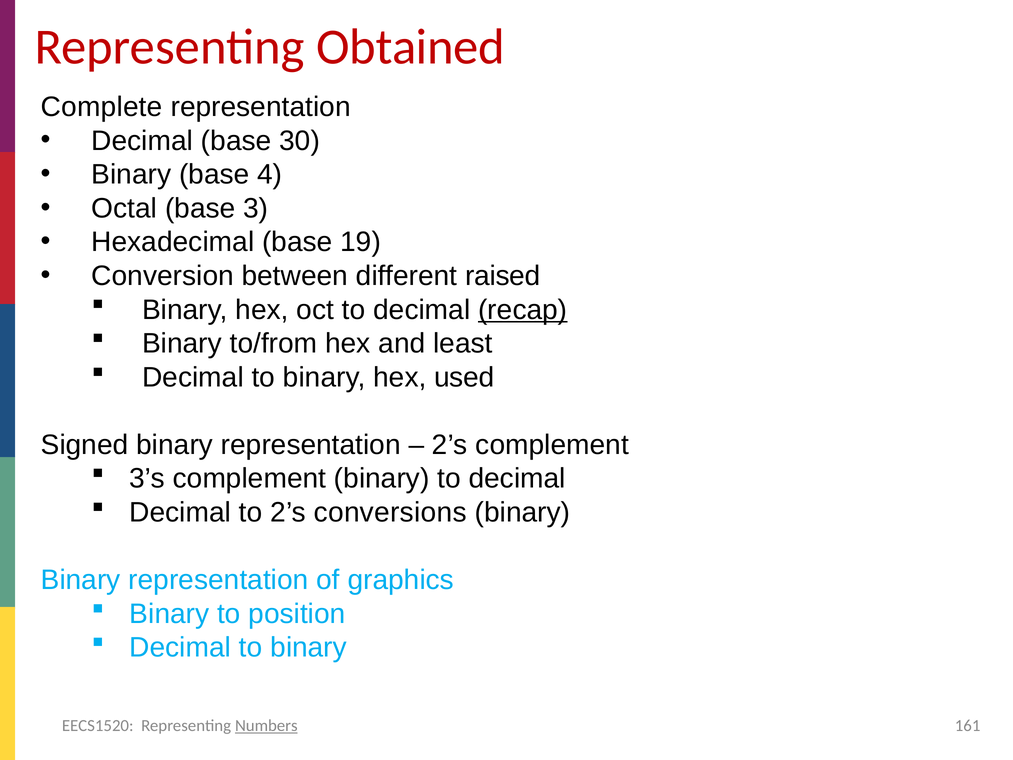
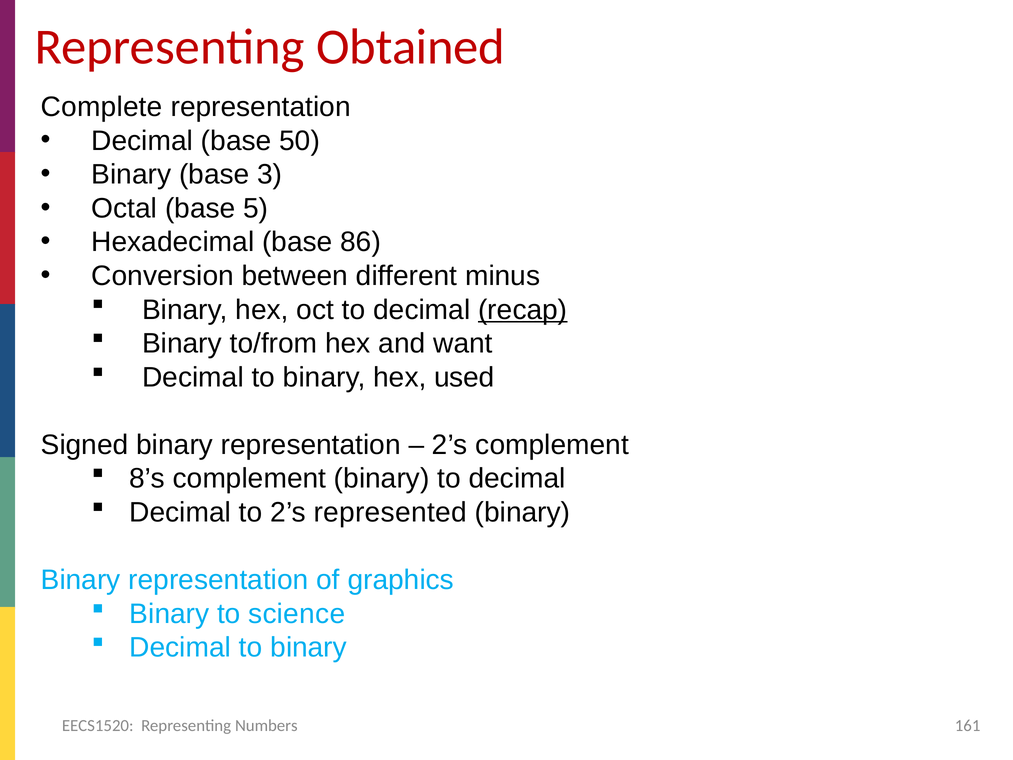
30: 30 -> 50
4: 4 -> 3
3: 3 -> 5
19: 19 -> 86
raised: raised -> minus
least: least -> want
3’s: 3’s -> 8’s
conversions: conversions -> represented
position: position -> science
Numbers underline: present -> none
